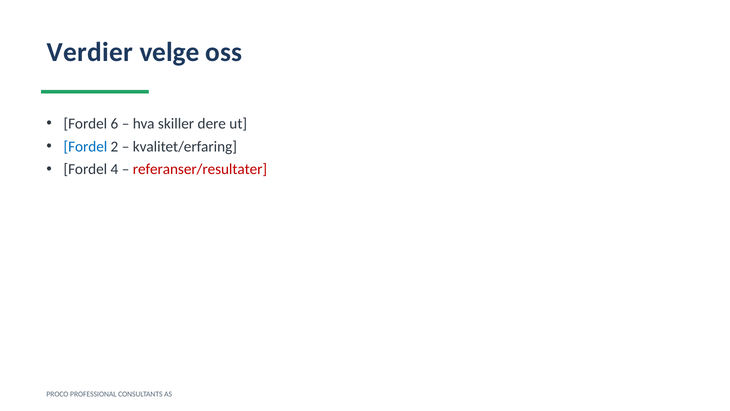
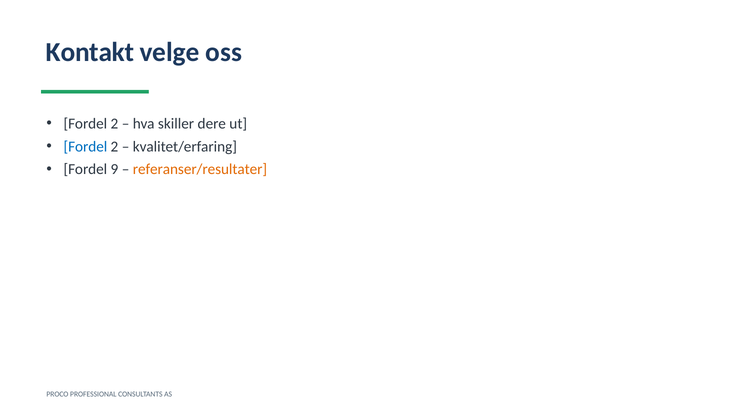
Verdier: Verdier -> Kontakt
6 at (114, 124): 6 -> 2
4: 4 -> 9
referanser/resultater colour: red -> orange
